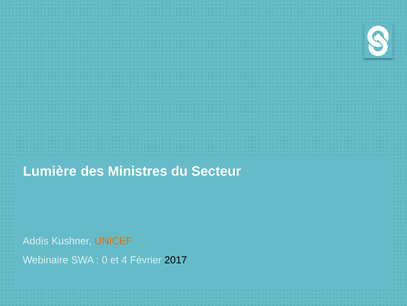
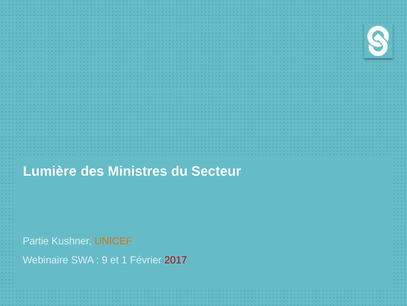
Addis: Addis -> Partie
0: 0 -> 9
4: 4 -> 1
2017 colour: black -> red
